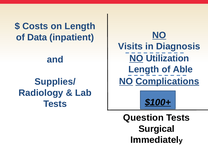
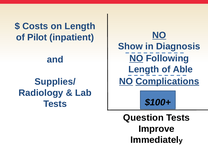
Data: Data -> Pilot
Visits: Visits -> Show
Utilization: Utilization -> Following
$100+ underline: present -> none
Surgical: Surgical -> Improve
